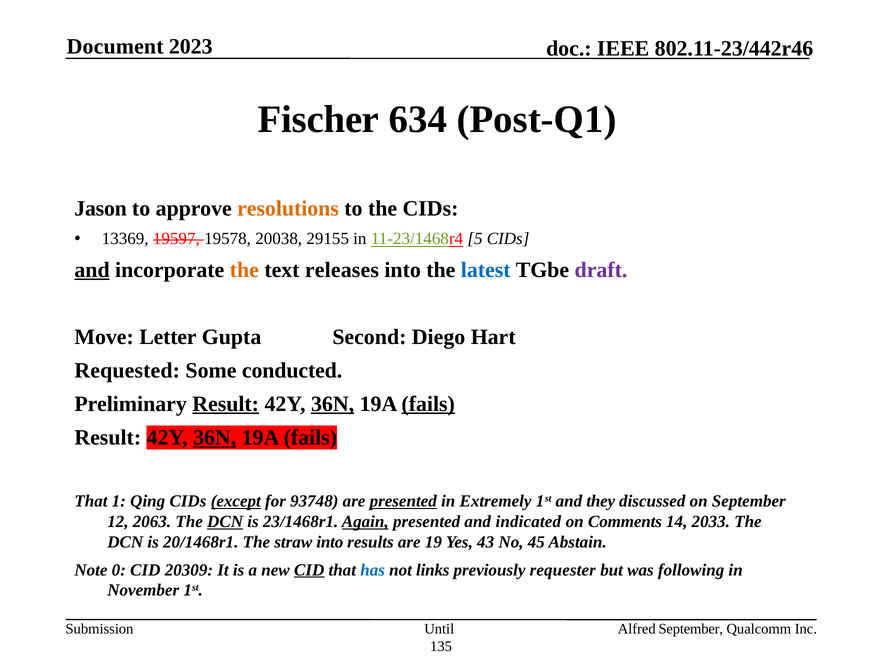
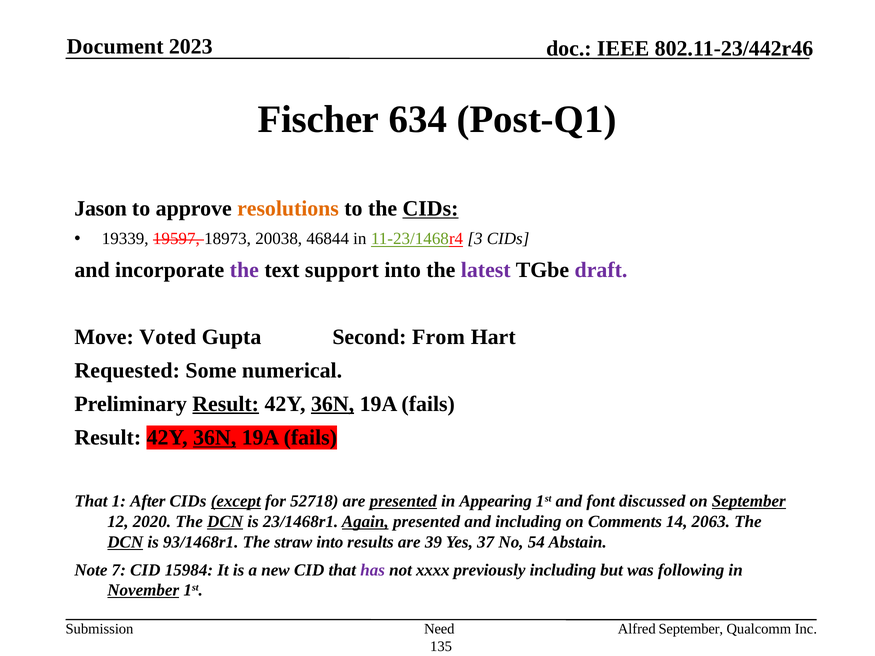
CIDs at (430, 209) underline: none -> present
13369: 13369 -> 19339
19578: 19578 -> 18973
29155: 29155 -> 46844
5: 5 -> 3
and at (92, 270) underline: present -> none
the at (244, 270) colour: orange -> purple
releases: releases -> support
latest colour: blue -> purple
Letter: Letter -> Voted
Diego: Diego -> From
conducted: conducted -> numerical
fails at (428, 404) underline: present -> none
Qing: Qing -> After
93748: 93748 -> 52718
Extremely: Extremely -> Appearing
they: they -> font
September at (749, 502) underline: none -> present
2063: 2063 -> 2020
and indicated: indicated -> including
2033: 2033 -> 2063
DCN at (125, 542) underline: none -> present
20/1468r1: 20/1468r1 -> 93/1468r1
19: 19 -> 39
43: 43 -> 37
45: 45 -> 54
0: 0 -> 7
20309: 20309 -> 15984
CID at (309, 570) underline: present -> none
has colour: blue -> purple
links: links -> xxxx
previously requester: requester -> including
November underline: none -> present
Until: Until -> Need
